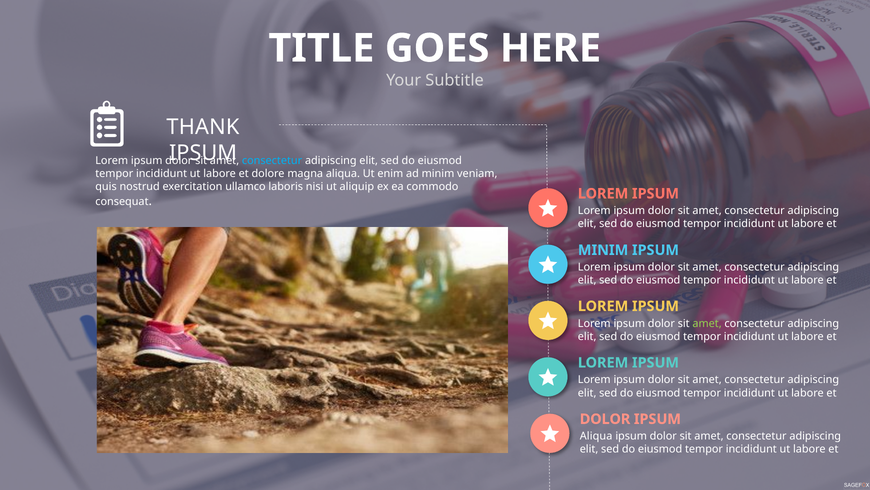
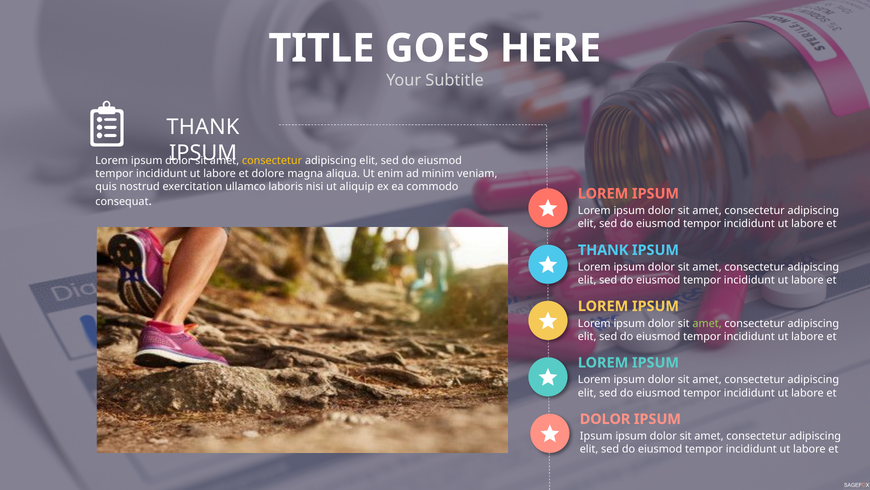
consectetur at (272, 161) colour: light blue -> yellow
MINIM at (603, 250): MINIM -> THANK
Aliqua at (596, 436): Aliqua -> Ipsum
